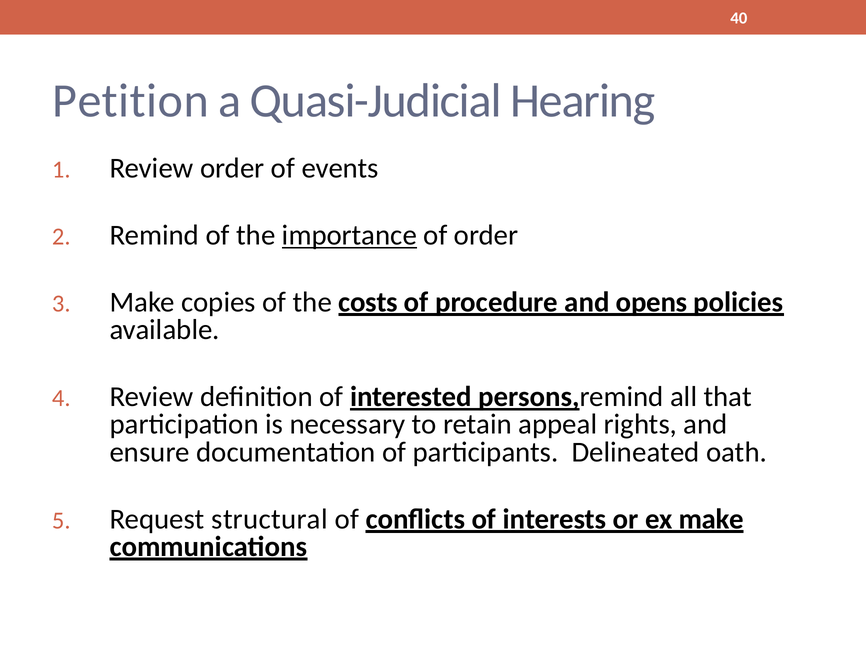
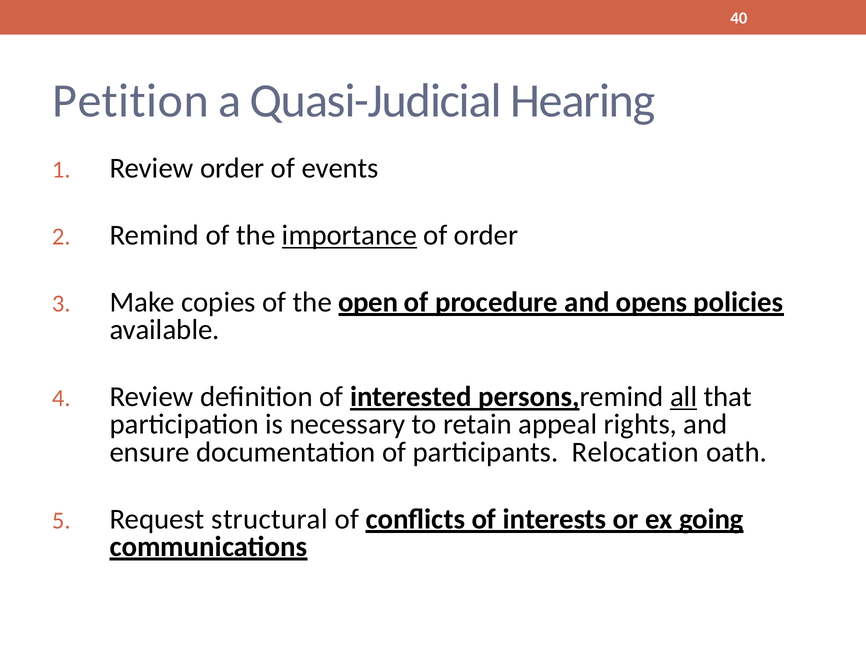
costs: costs -> open
all underline: none -> present
Delineated: Delineated -> Relocation
ex make: make -> going
